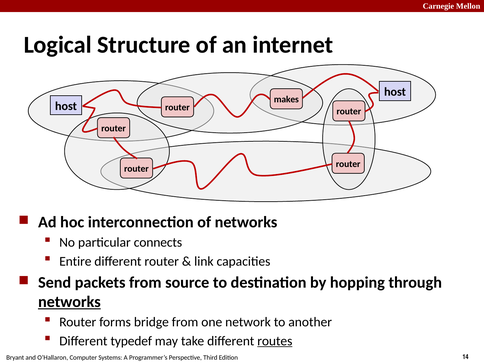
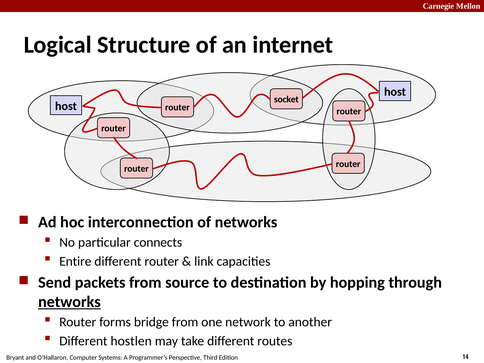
makes: makes -> socket
typedef: typedef -> hostlen
routes underline: present -> none
